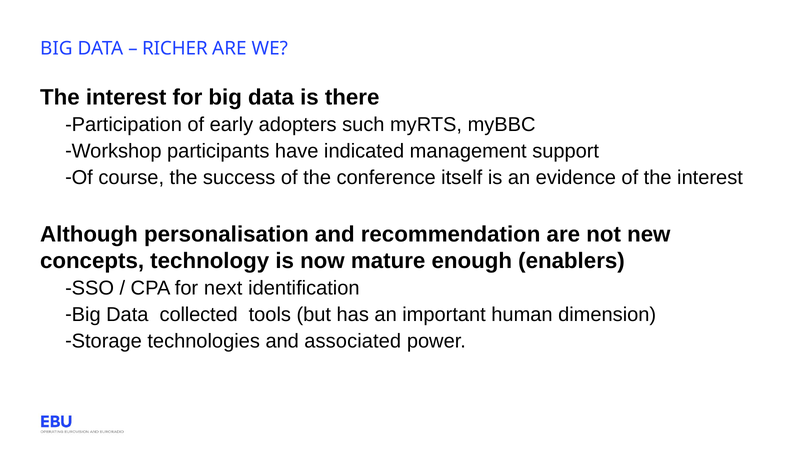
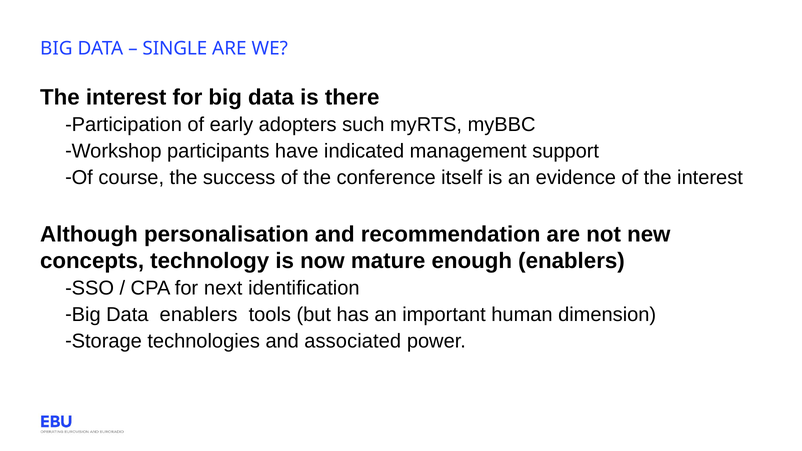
RICHER: RICHER -> SINGLE
Data collected: collected -> enablers
